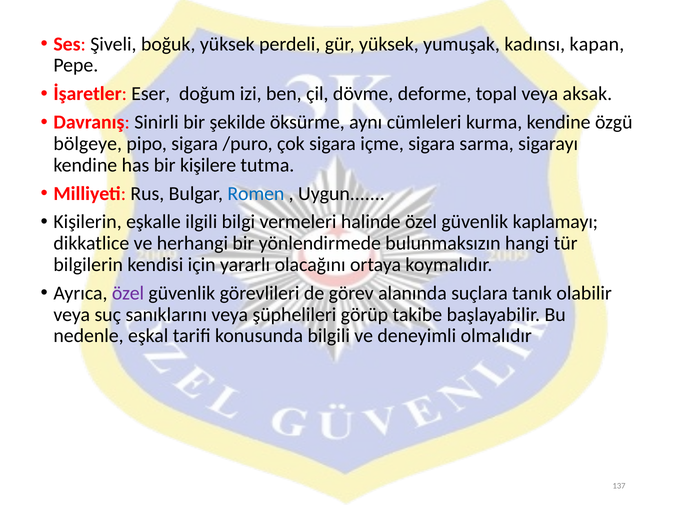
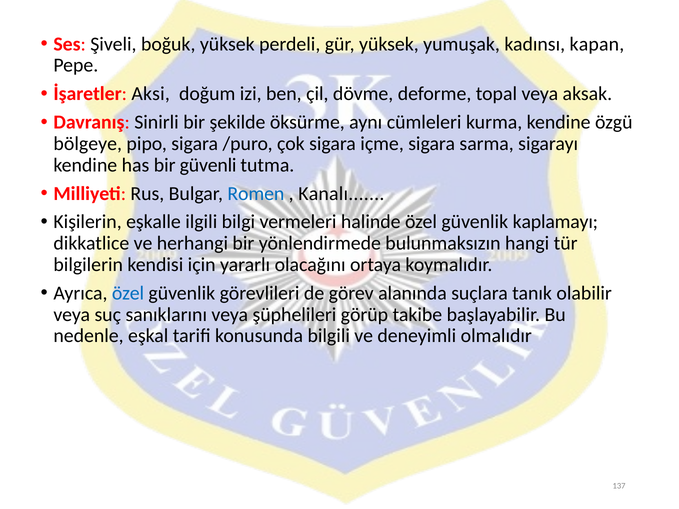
Eser: Eser -> Aksi
kişilere: kişilere -> güvenli
Uygun: Uygun -> Kanalı
özel at (128, 293) colour: purple -> blue
